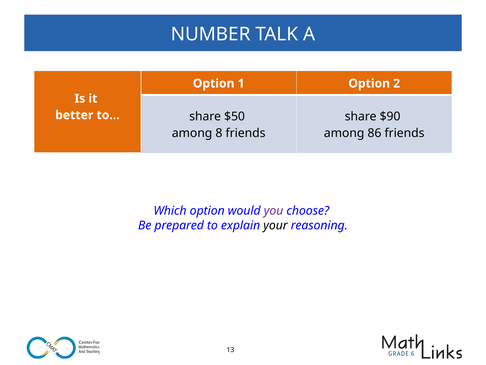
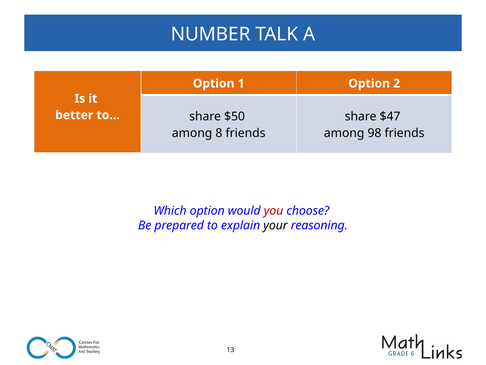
$90: $90 -> $47
86: 86 -> 98
you colour: purple -> red
